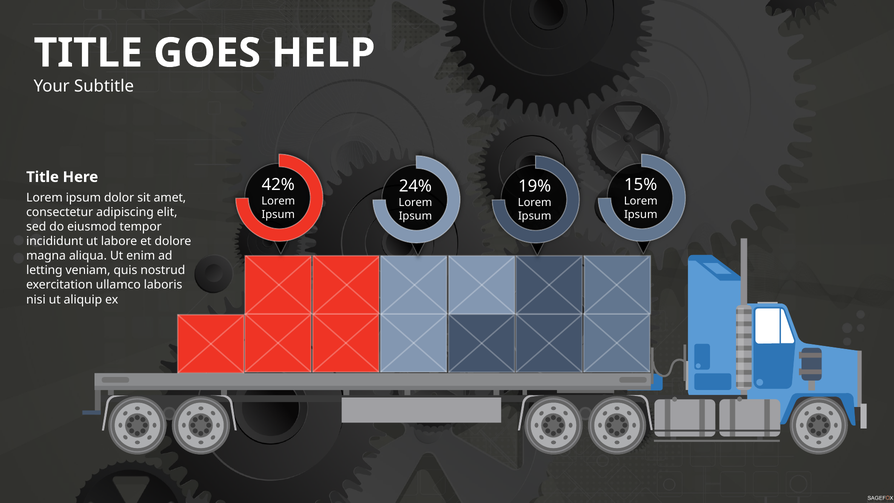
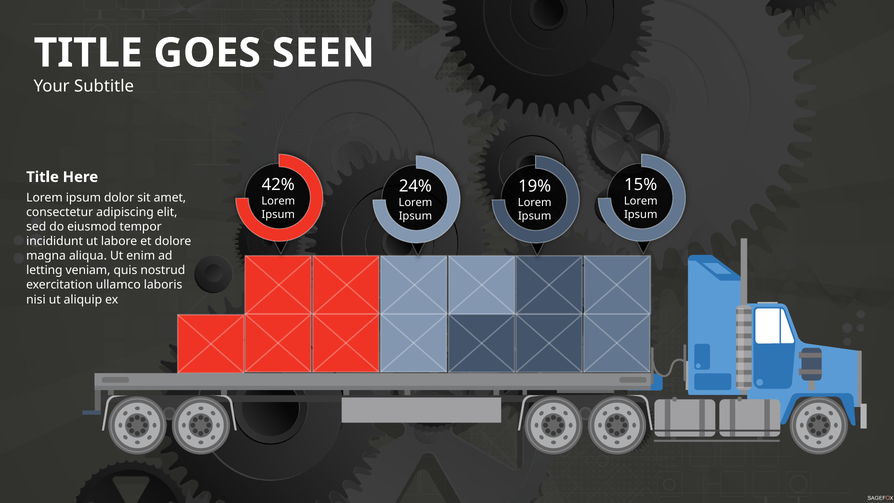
HELP: HELP -> SEEN
